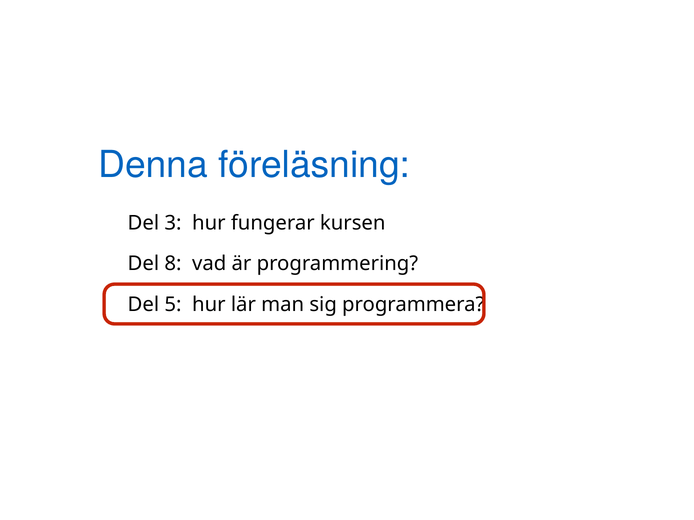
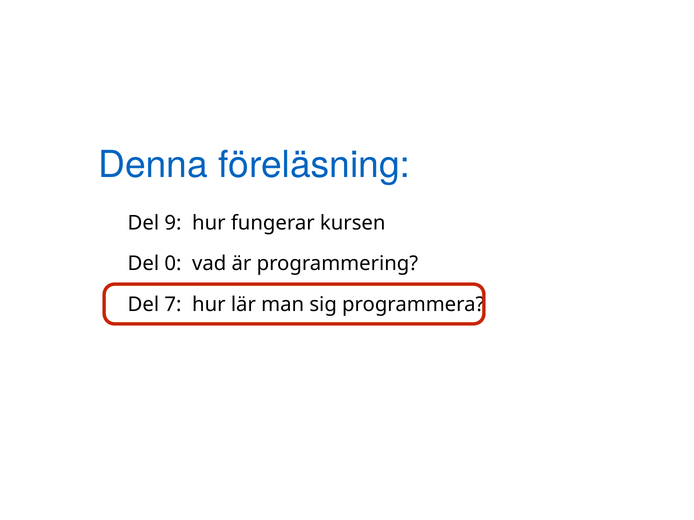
3: 3 -> 9
8: 8 -> 0
5: 5 -> 7
